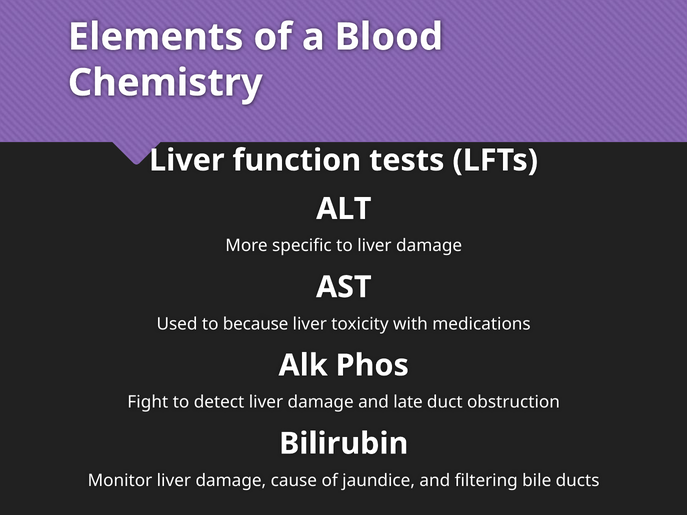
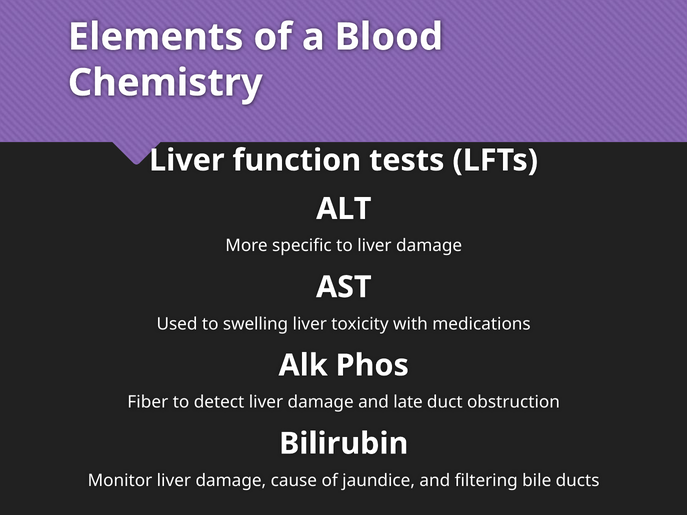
because: because -> swelling
Fight: Fight -> Fiber
